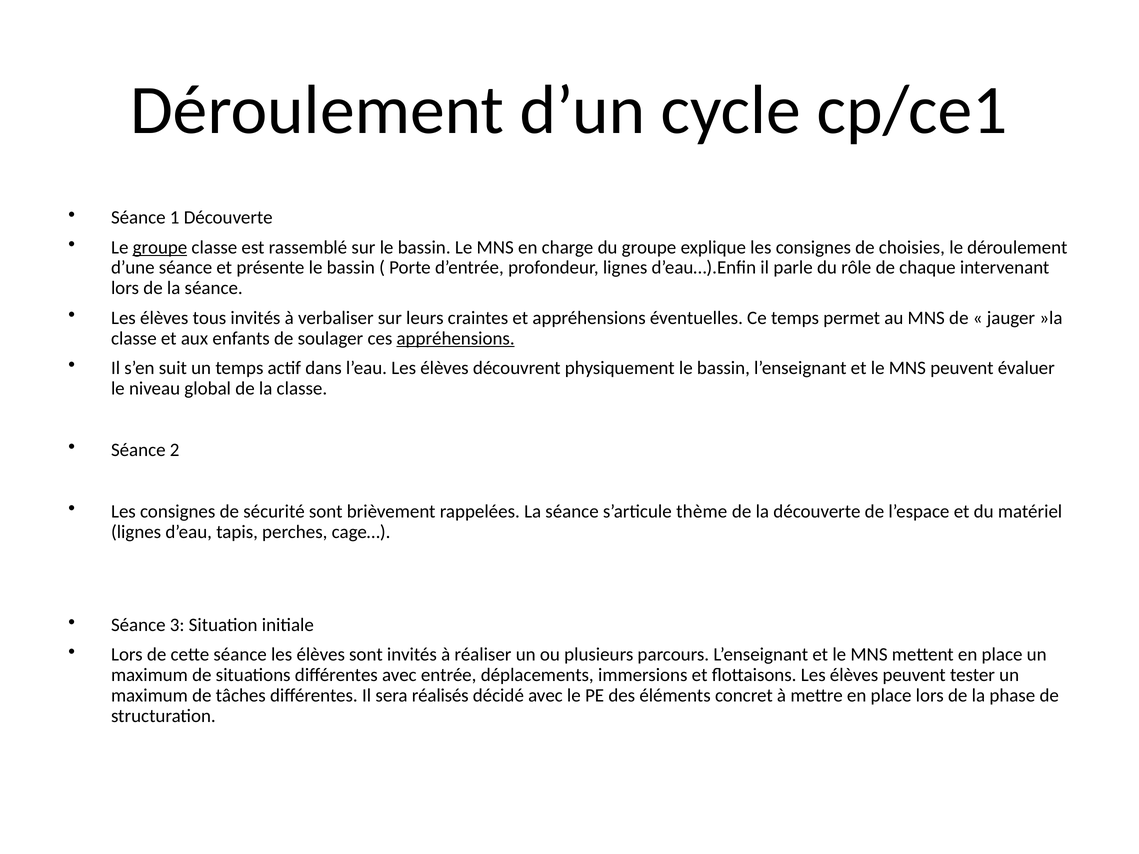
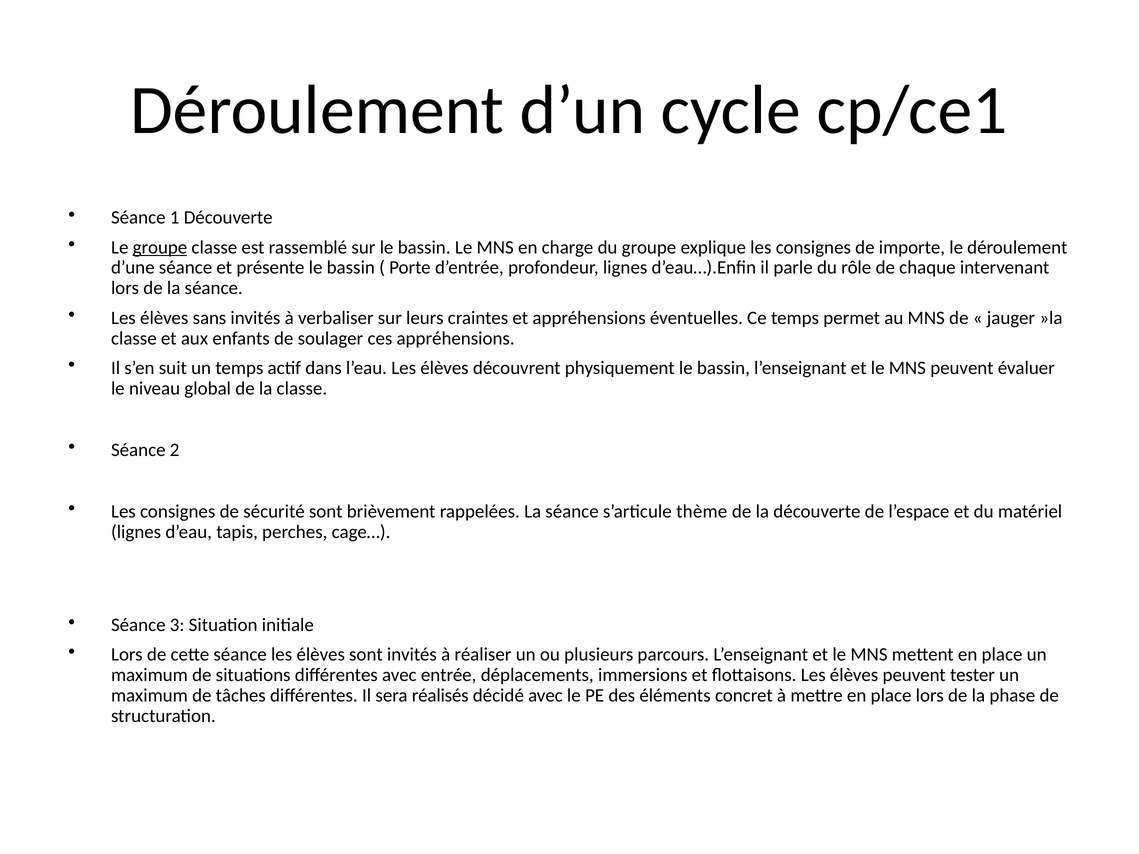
choisies: choisies -> importe
tous: tous -> sans
appréhensions at (456, 338) underline: present -> none
